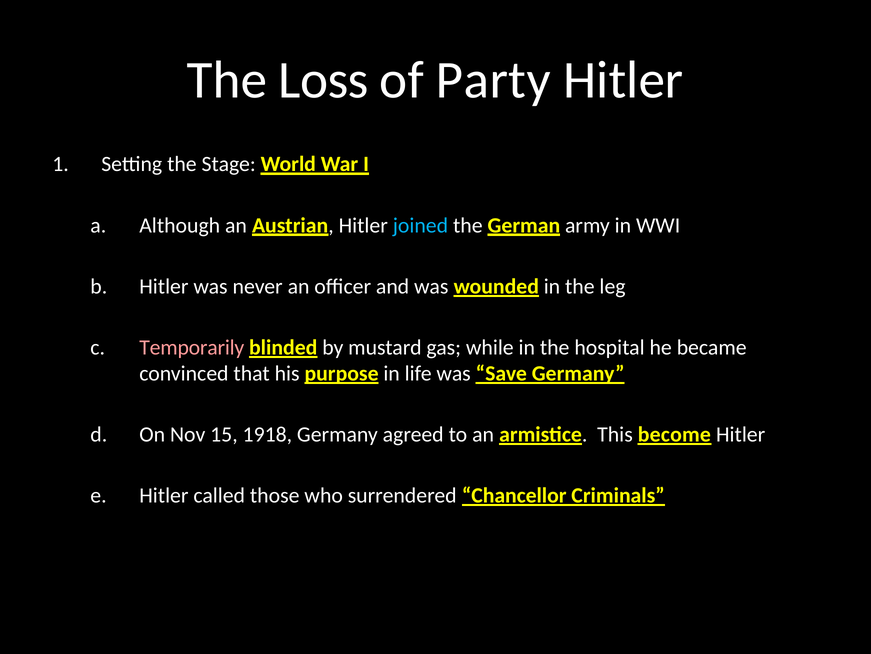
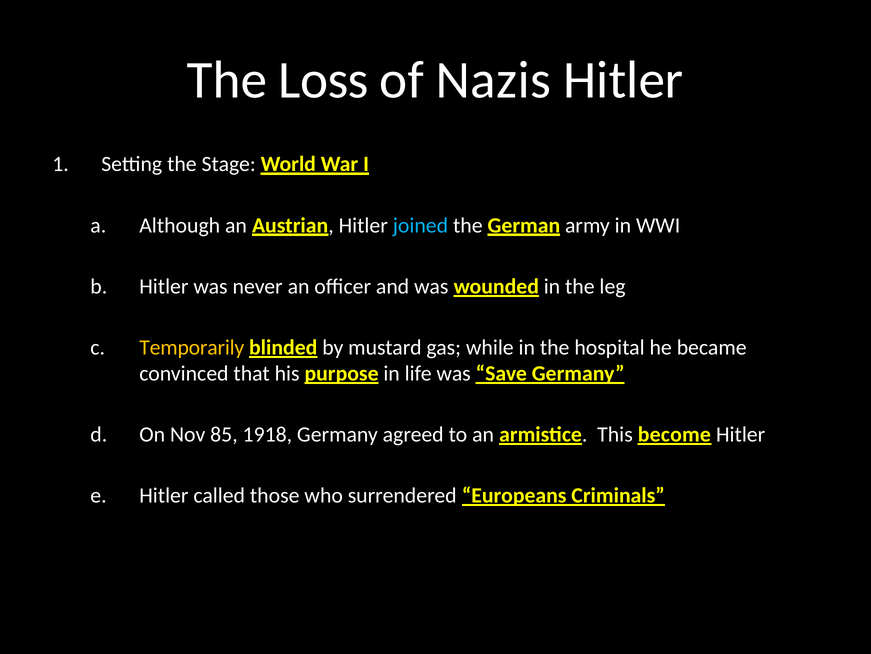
Party: Party -> Nazis
Temporarily colour: pink -> yellow
15: 15 -> 85
Chancellor: Chancellor -> Europeans
